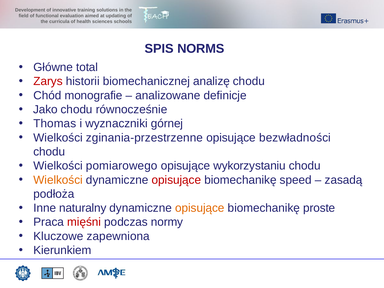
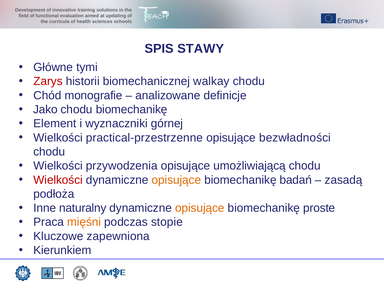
NORMS: NORMS -> STAWY
total: total -> tymi
analizę: analizę -> walkay
chodu równocześnie: równocześnie -> biomechanikę
Thomas: Thomas -> Element
zginania-przestrzenne: zginania-przestrzenne -> practical-przestrzenne
pomiarowego: pomiarowego -> przywodzenia
wykorzystaniu: wykorzystaniu -> umożliwiającą
Wielkości at (58, 180) colour: orange -> red
opisujące at (176, 180) colour: red -> orange
speed: speed -> badań
mięśni colour: red -> orange
normy: normy -> stopie
